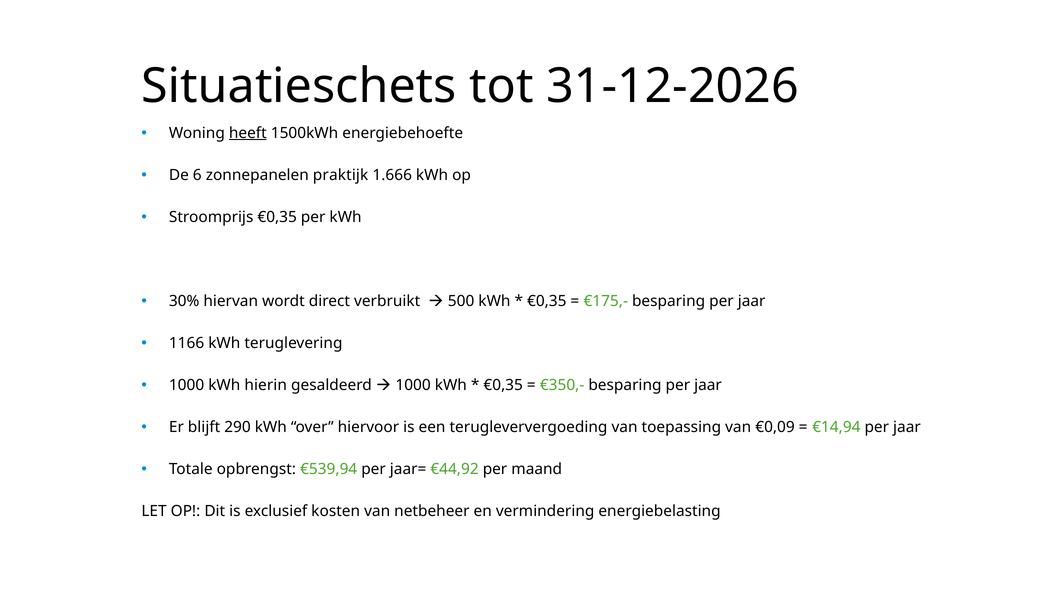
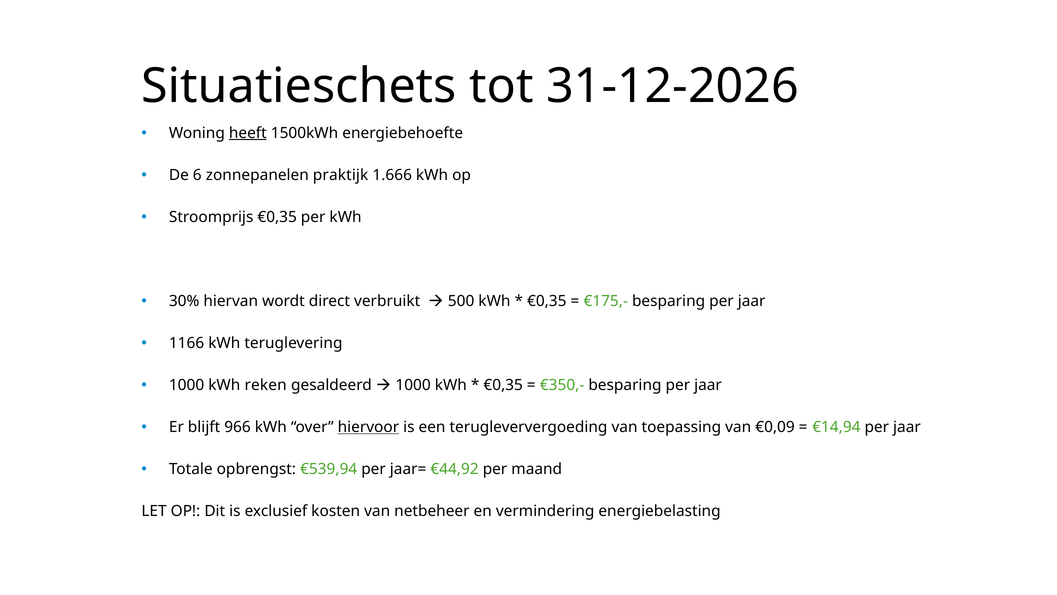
hierin: hierin -> reken
290: 290 -> 966
hiervoor underline: none -> present
